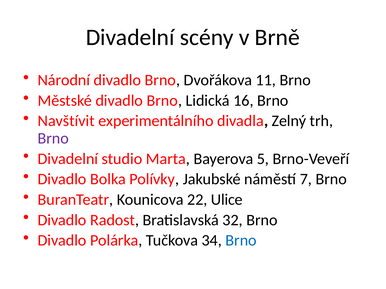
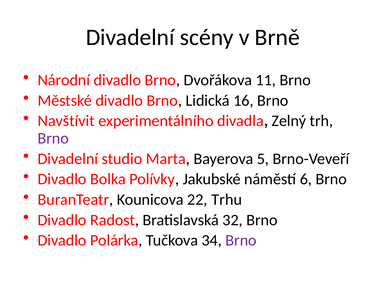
7: 7 -> 6
Ulice: Ulice -> Trhu
Brno at (241, 241) colour: blue -> purple
